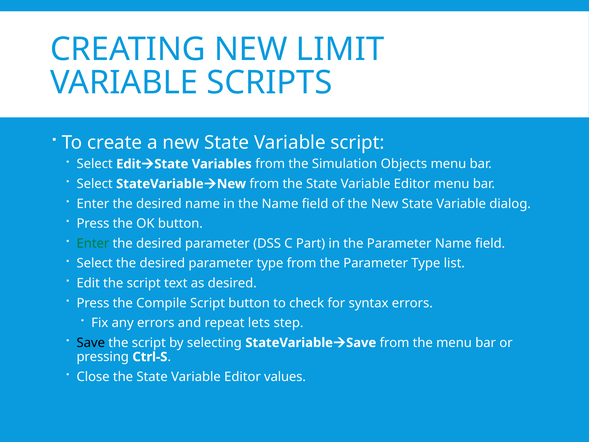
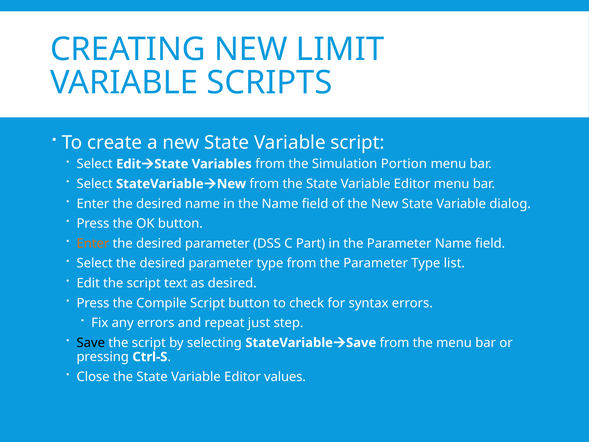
Objects: Objects -> Portion
Enter at (93, 243) colour: green -> orange
lets: lets -> just
